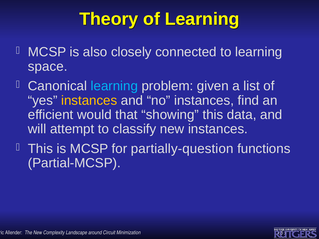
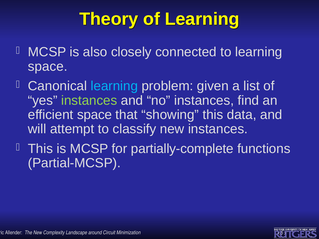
instances at (89, 100) colour: yellow -> light green
efficient would: would -> space
partially-question: partially-question -> partially-complete
